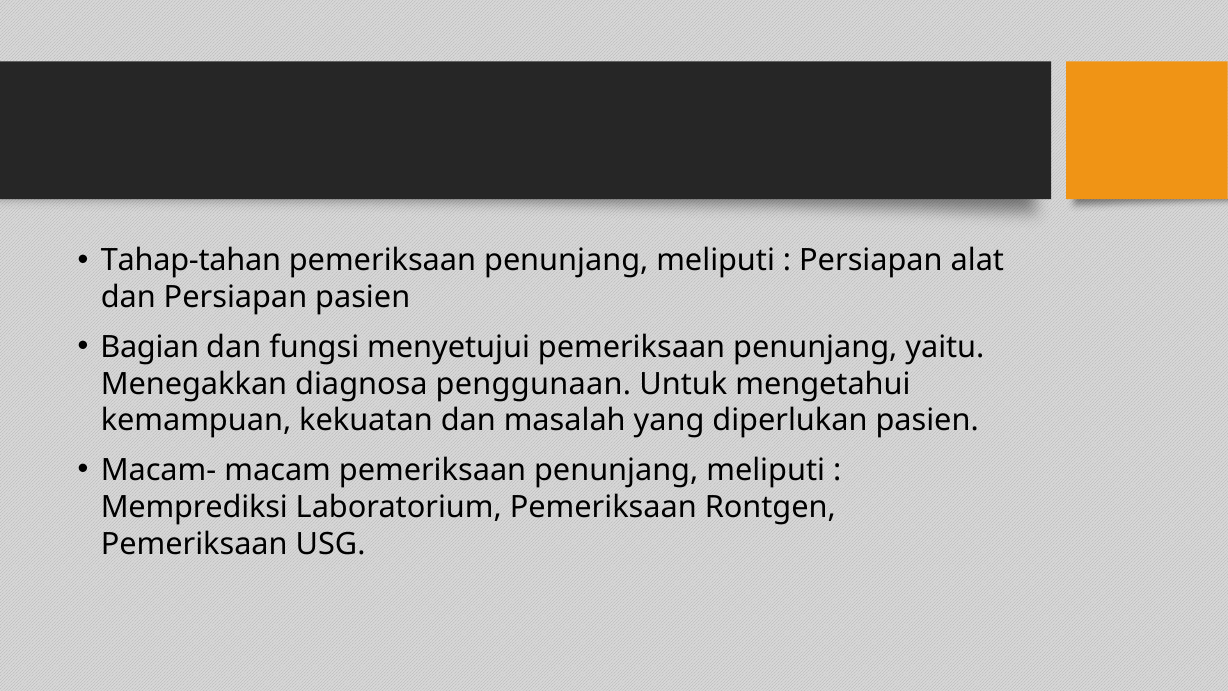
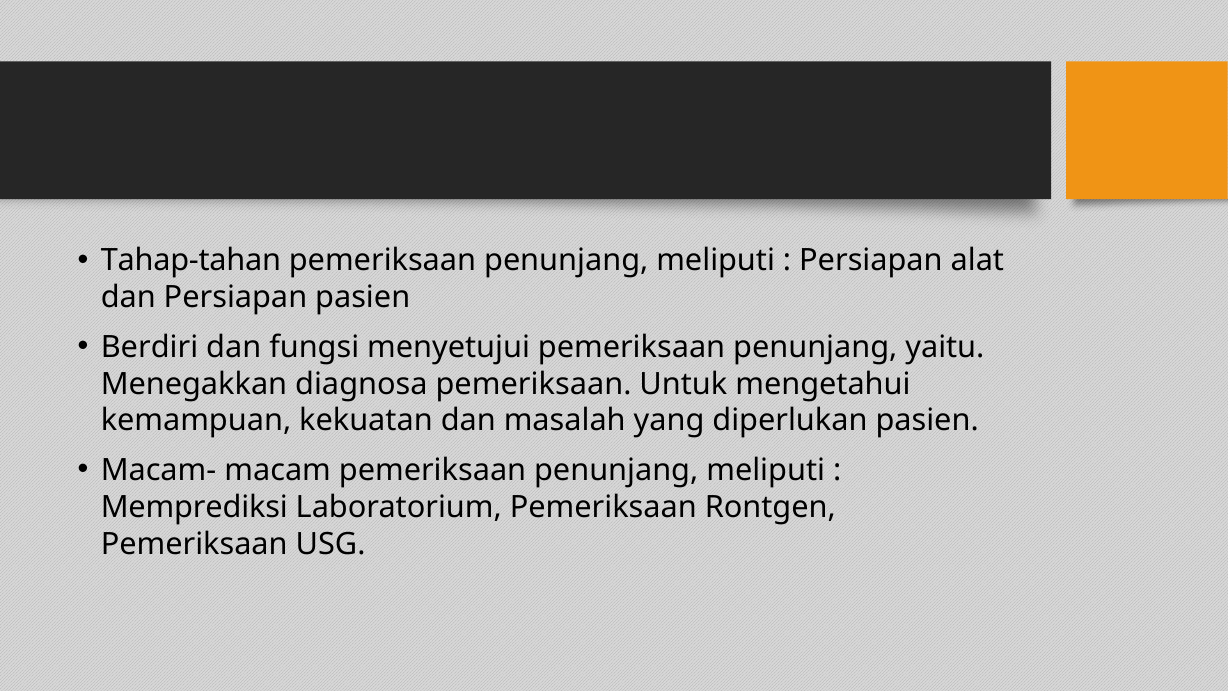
Bagian: Bagian -> Berdiri
diagnosa penggunaan: penggunaan -> pemeriksaan
